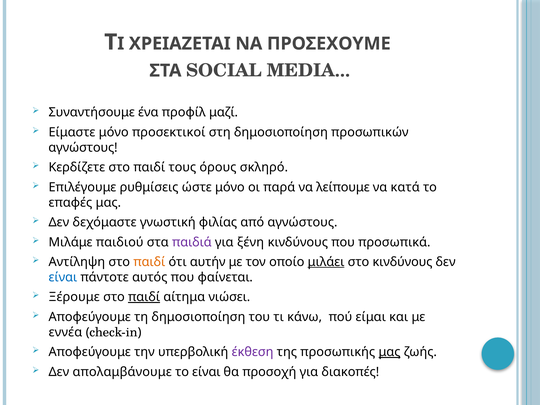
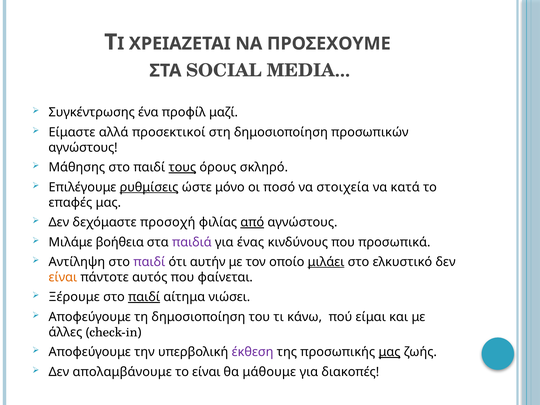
Συναντήσουμε: Συναντήσουμε -> Συγκέντρωσης
Είμαστε μόνο: μόνο -> αλλά
Κερδίζετε: Κερδίζετε -> Μάθησης
τους underline: none -> present
ρυθμίσεις underline: none -> present
παρά: παρά -> ποσό
λείπουμε: λείπουμε -> στοιχεία
γνωστική: γνωστική -> προσοχή
από underline: none -> present
παιδιού: παιδιού -> βοήθεια
ξένη: ξένη -> ένας
παιδί at (149, 262) colour: orange -> purple
στο κινδύνους: κινδύνους -> ελκυστικό
είναι at (63, 277) colour: blue -> orange
εννέα: εννέα -> άλλες
προσοχή: προσοχή -> μάθουμε
